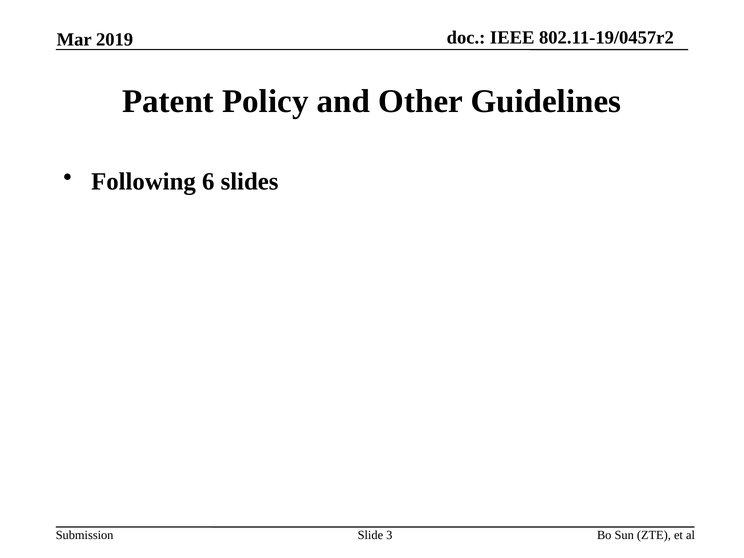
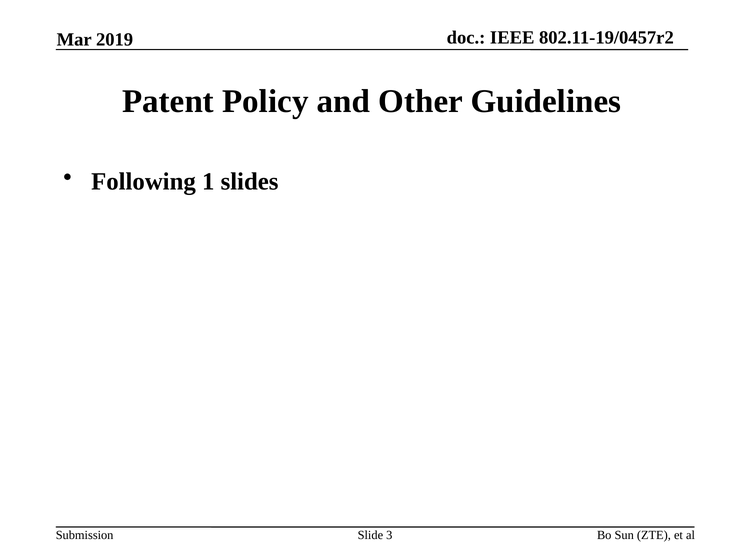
6: 6 -> 1
